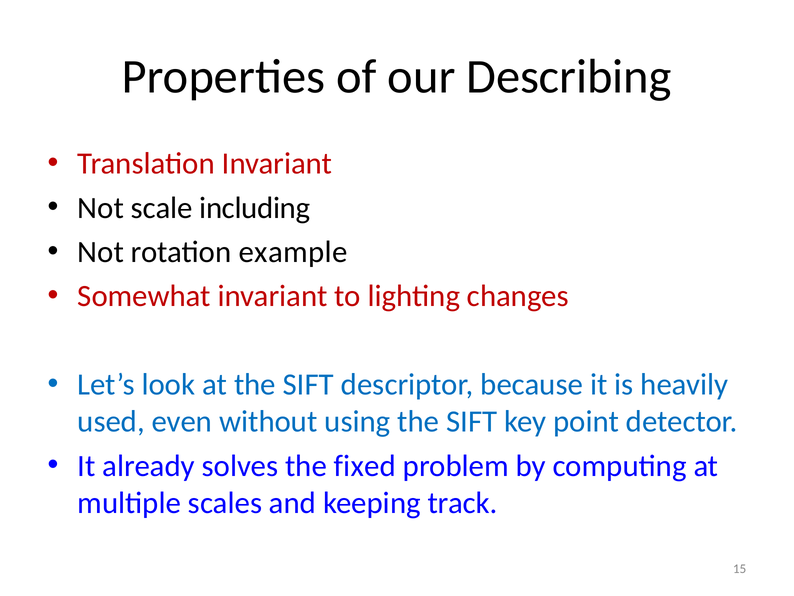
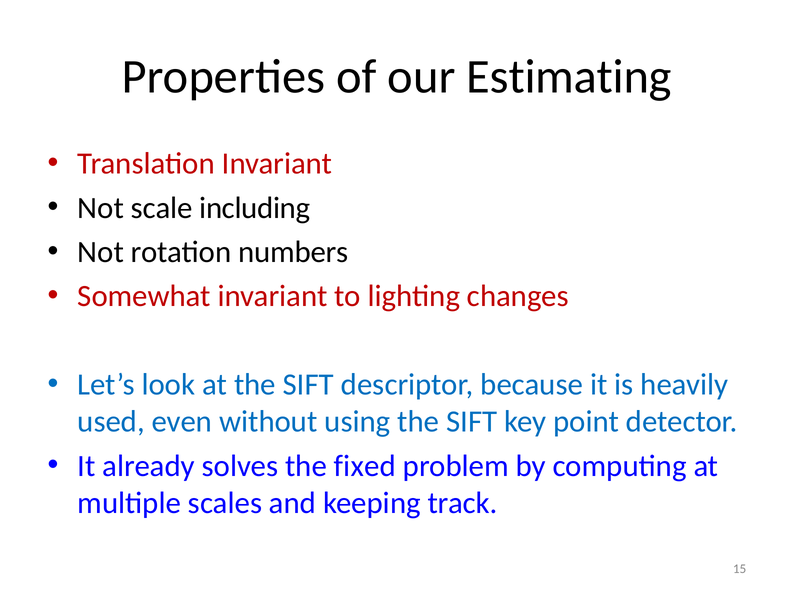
Describing: Describing -> Estimating
example: example -> numbers
